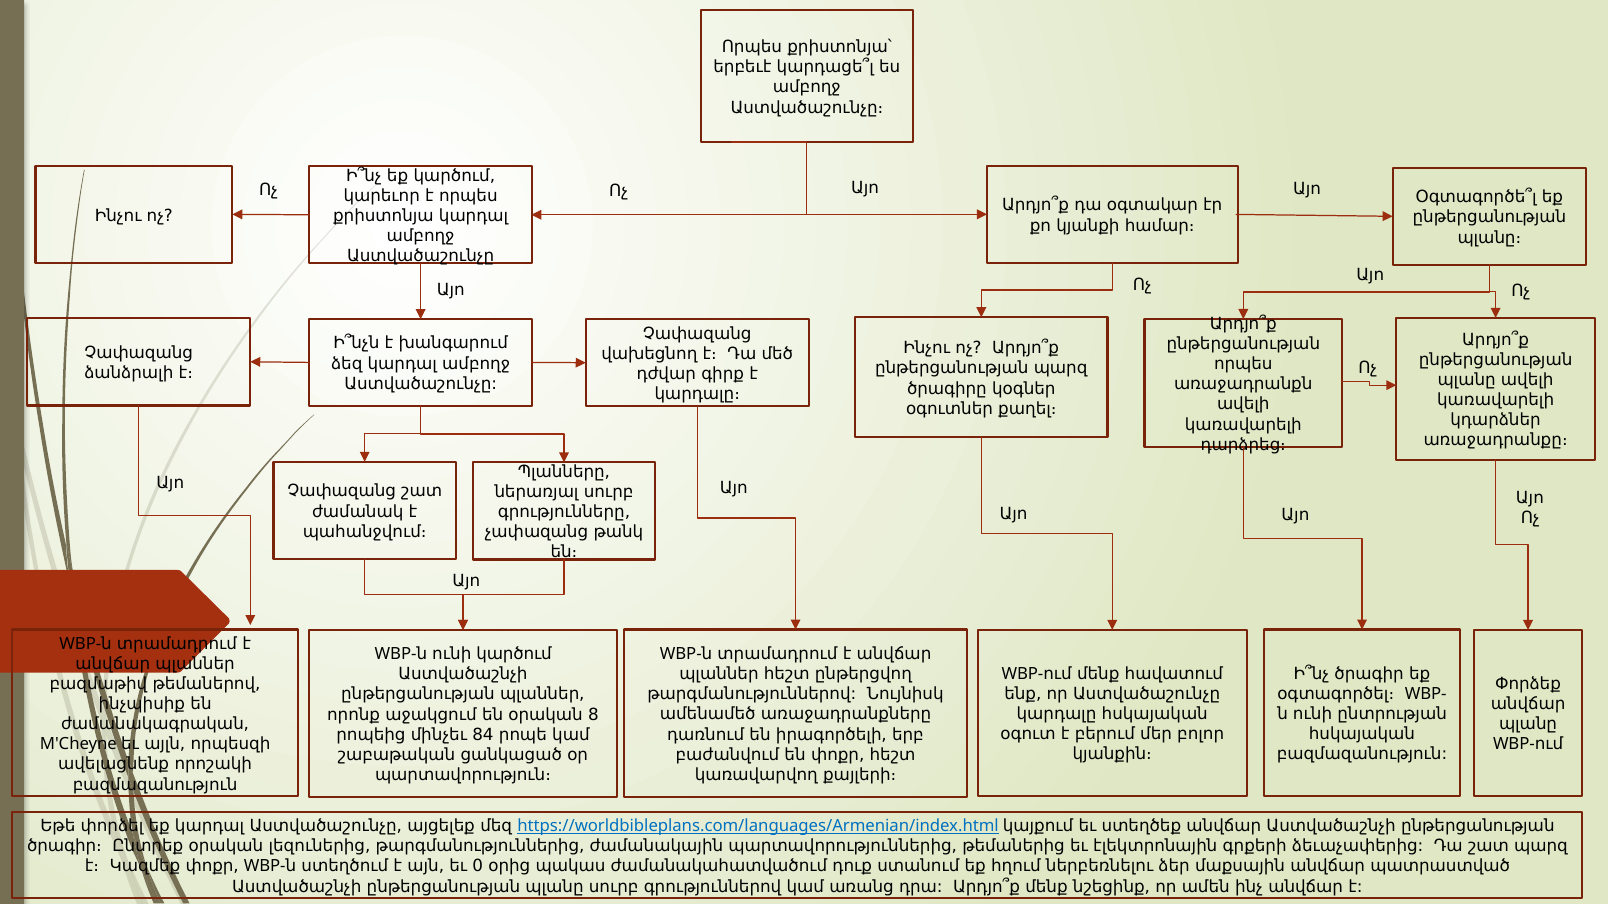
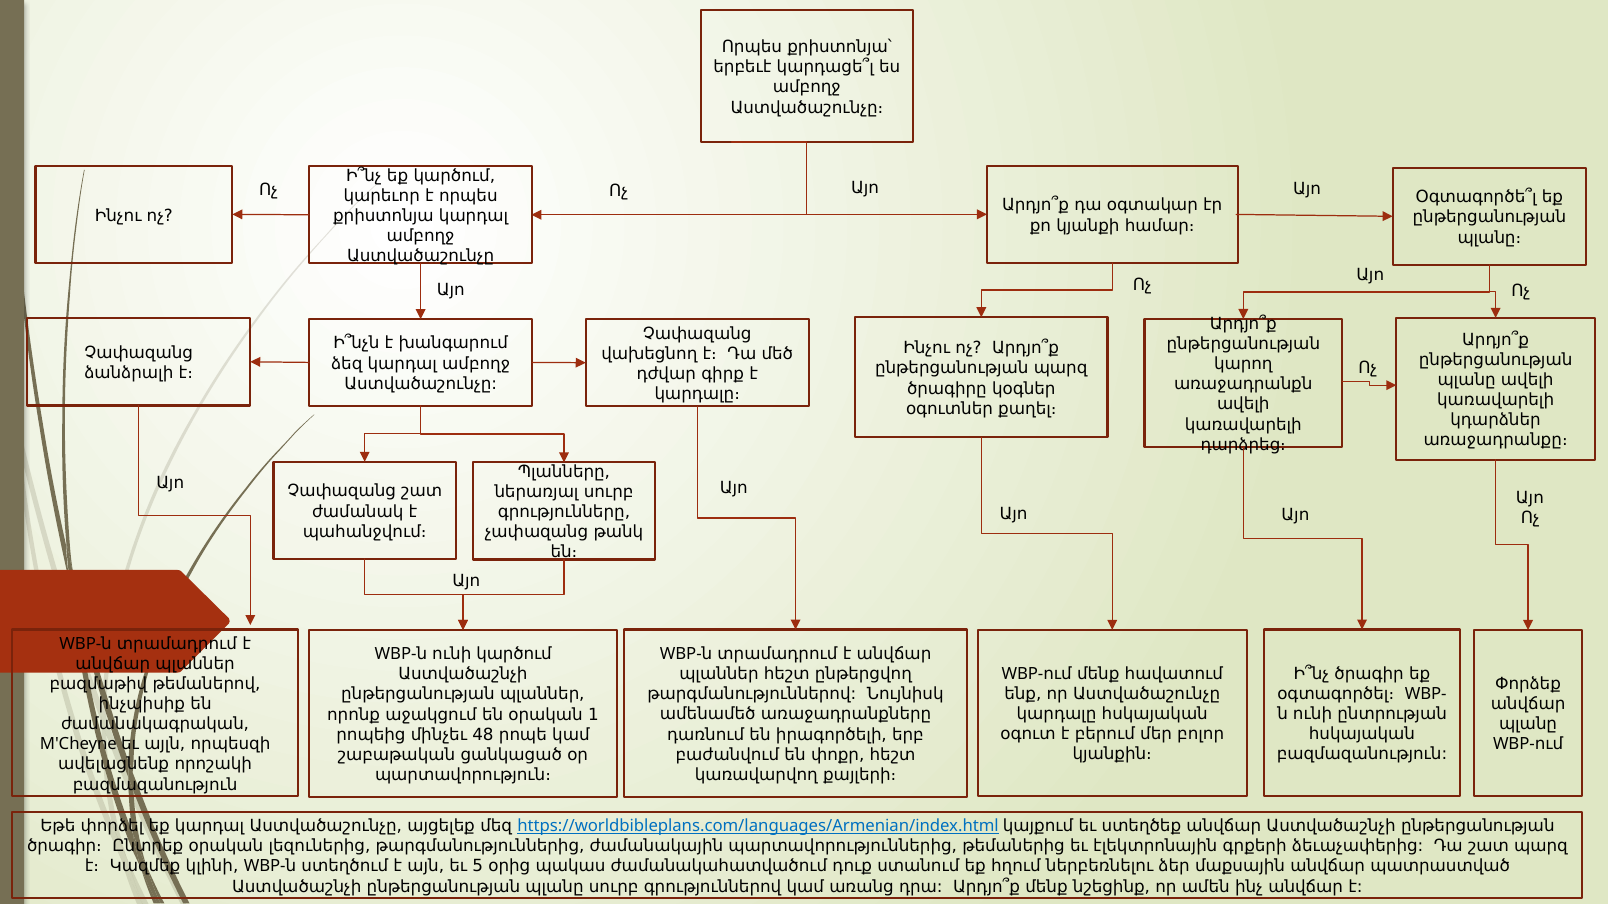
որպես at (1243, 364): որպես -> կարող
8: 8 -> 1
84: 84 -> 48
Կազմեք փոքր: փոքր -> կլինի
0: 0 -> 5
